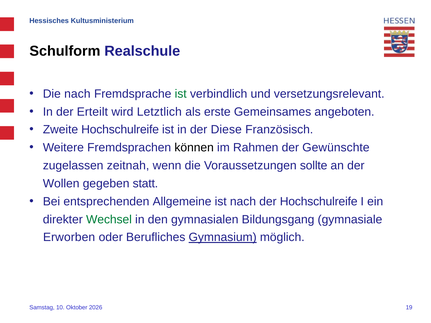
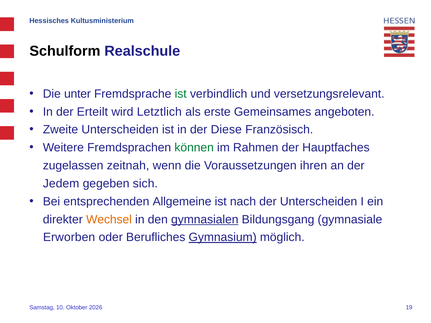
Die nach: nach -> unter
Zweite Hochschulreife: Hochschulreife -> Unterscheiden
können colour: black -> green
Gewünschte: Gewünschte -> Hauptfaches
sollte: sollte -> ihren
Wollen: Wollen -> Jedem
statt: statt -> sich
der Hochschulreife: Hochschulreife -> Unterscheiden
Wechsel colour: green -> orange
gymnasialen underline: none -> present
